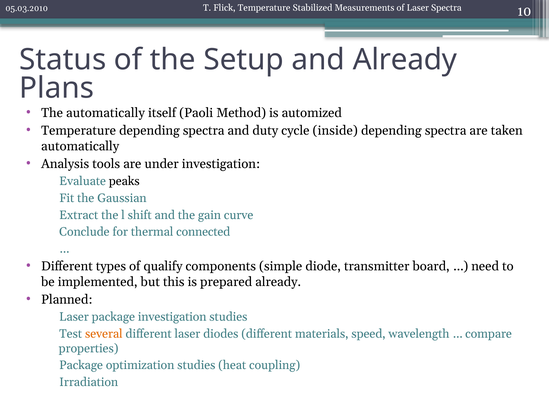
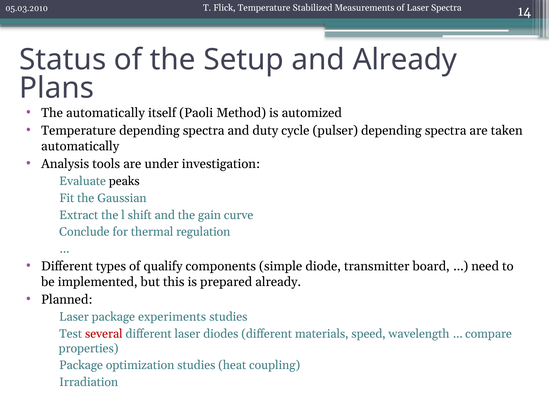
10: 10 -> 14
inside: inside -> pulser
connected: connected -> regulation
package investigation: investigation -> experiments
several colour: orange -> red
